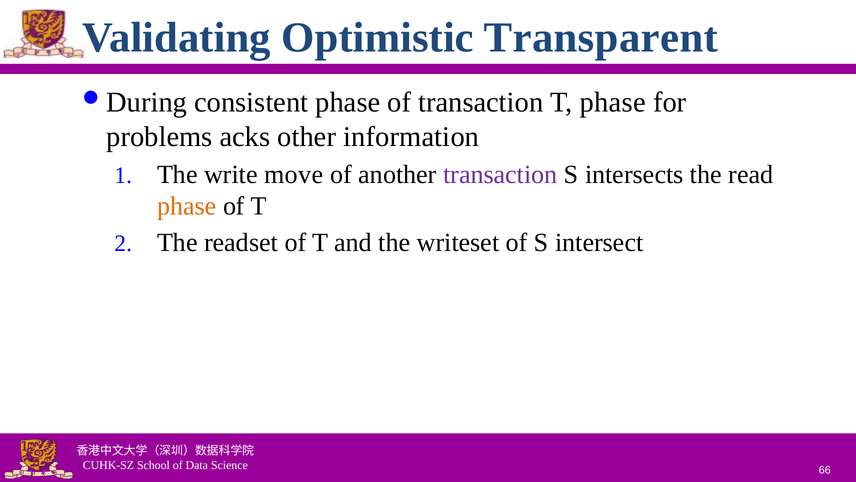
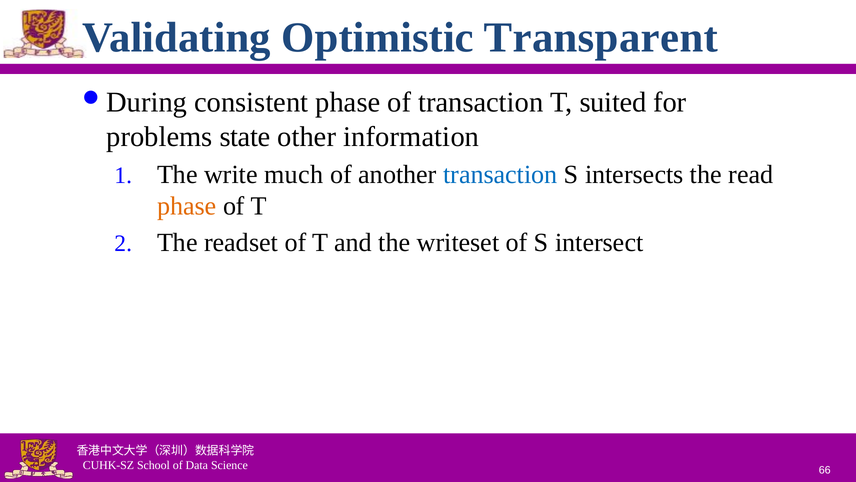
T phase: phase -> suited
acks: acks -> state
move: move -> much
transaction at (500, 175) colour: purple -> blue
